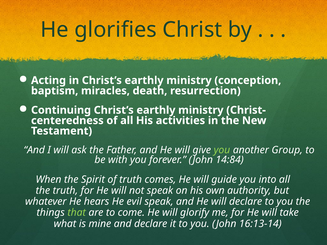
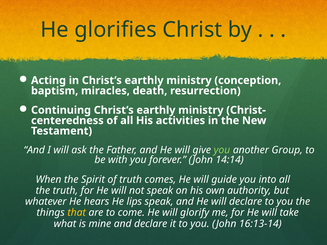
14:84: 14:84 -> 14:14
evil: evil -> lips
that colour: light green -> yellow
